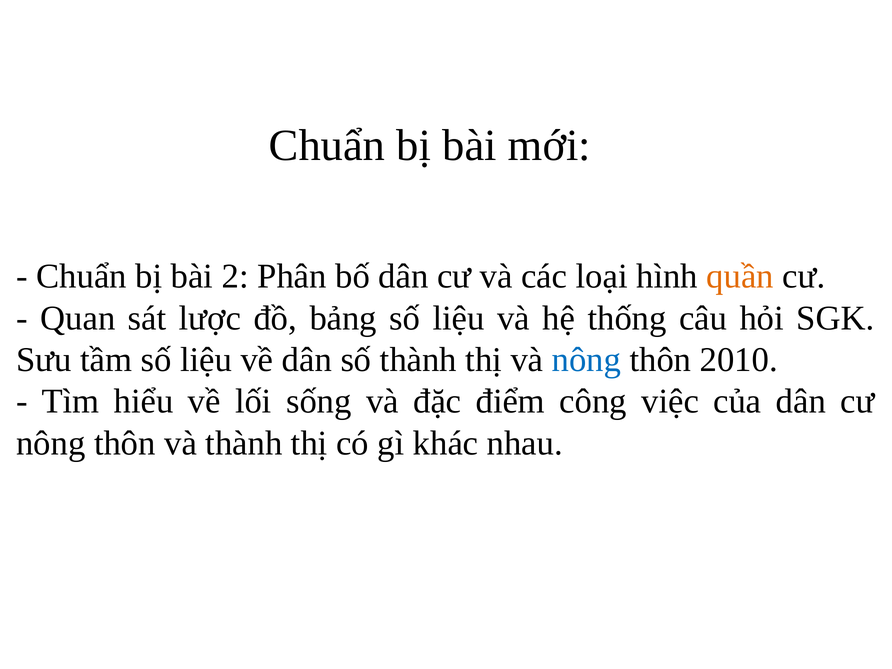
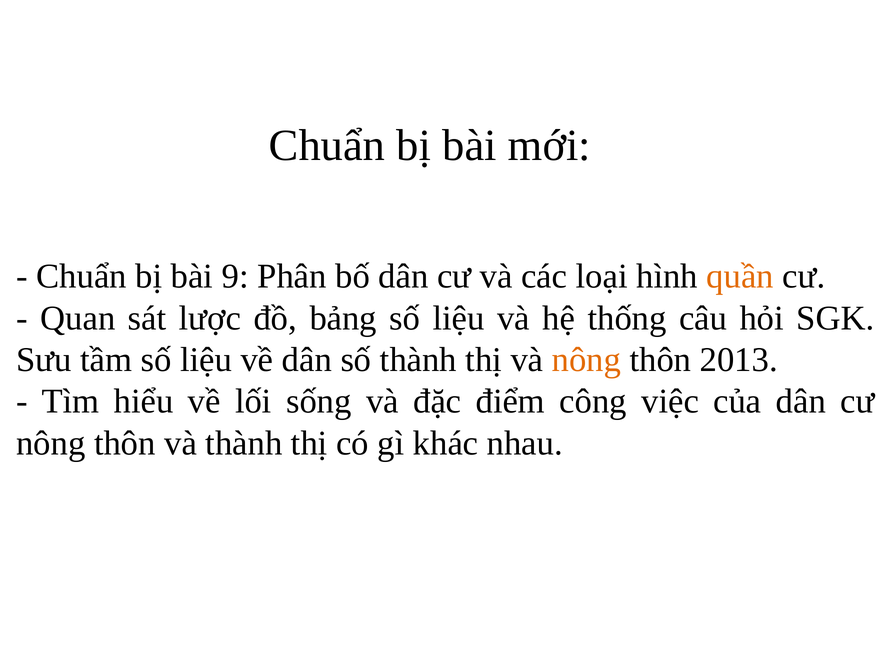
2: 2 -> 9
nông at (586, 360) colour: blue -> orange
2010: 2010 -> 2013
